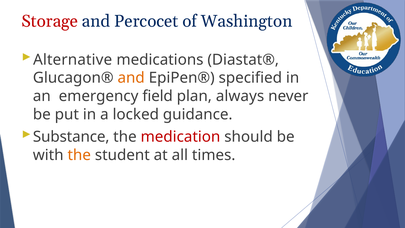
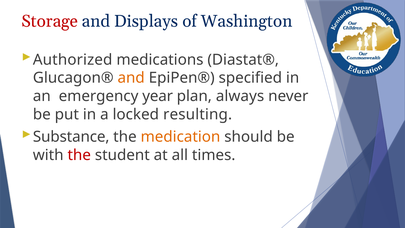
Percocet: Percocet -> Displays
Alternative: Alternative -> Authorized
field: field -> year
guidance: guidance -> resulting
medication colour: red -> orange
the at (79, 155) colour: orange -> red
